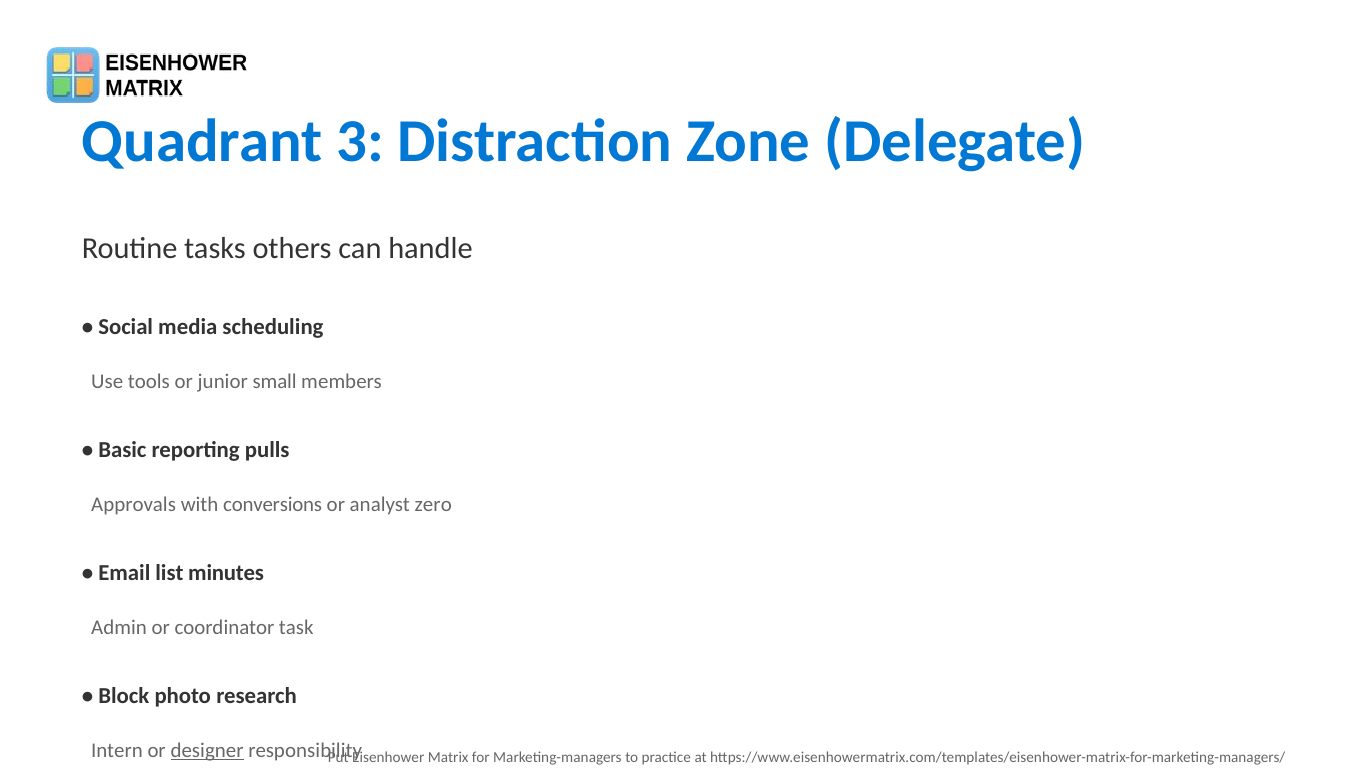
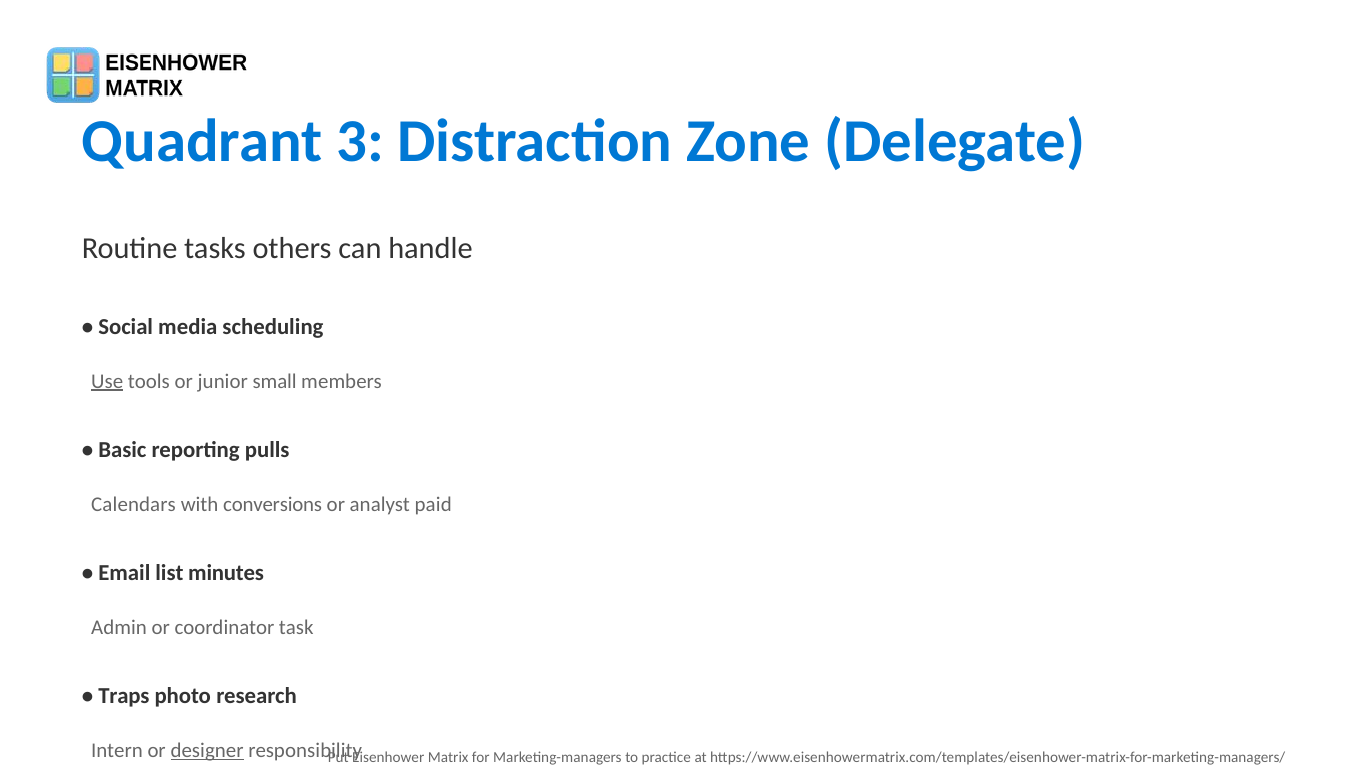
Use underline: none -> present
Approvals: Approvals -> Calendars
zero: zero -> paid
Block: Block -> Traps
